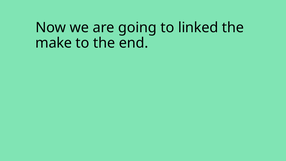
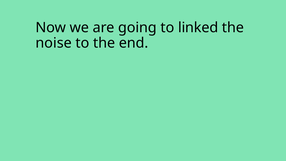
make: make -> noise
